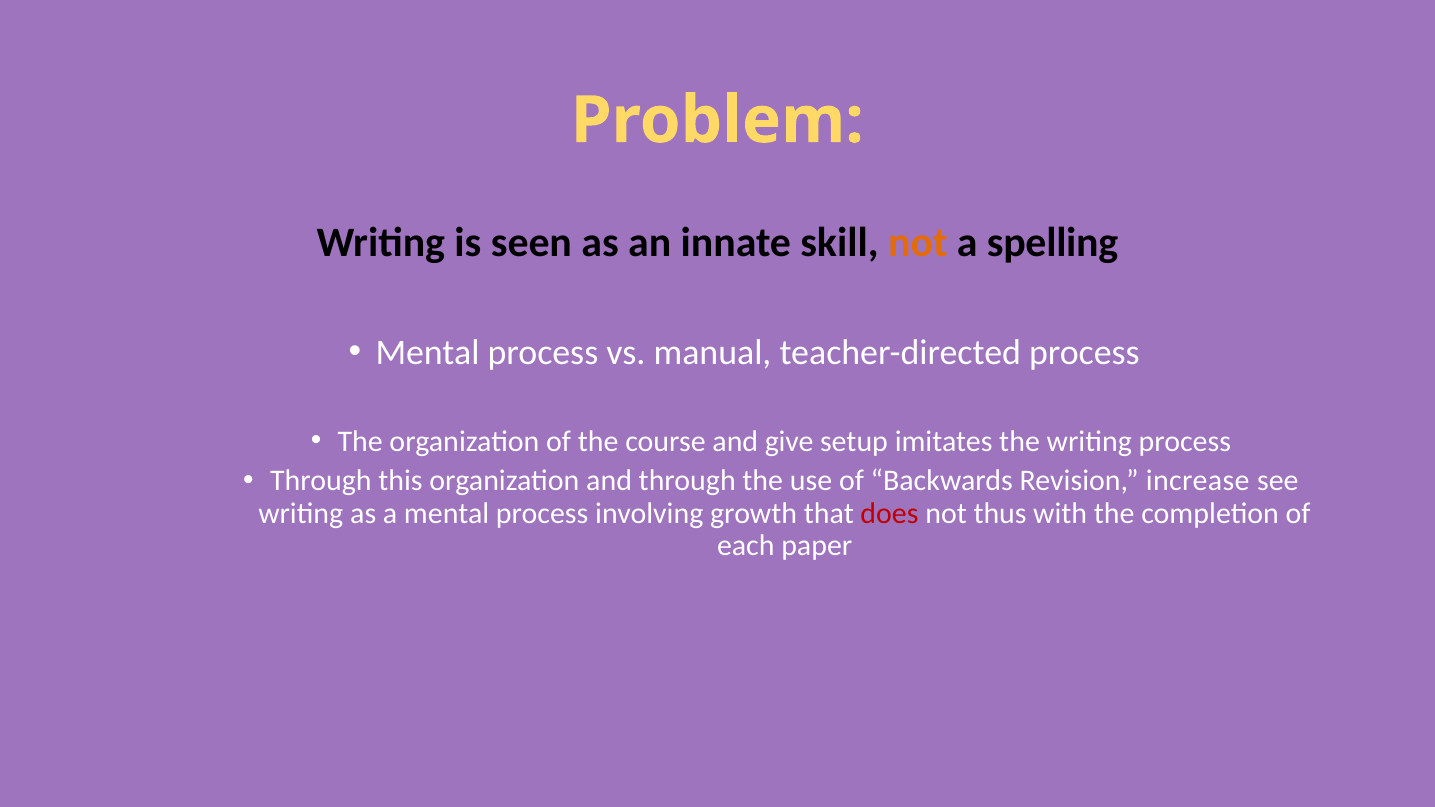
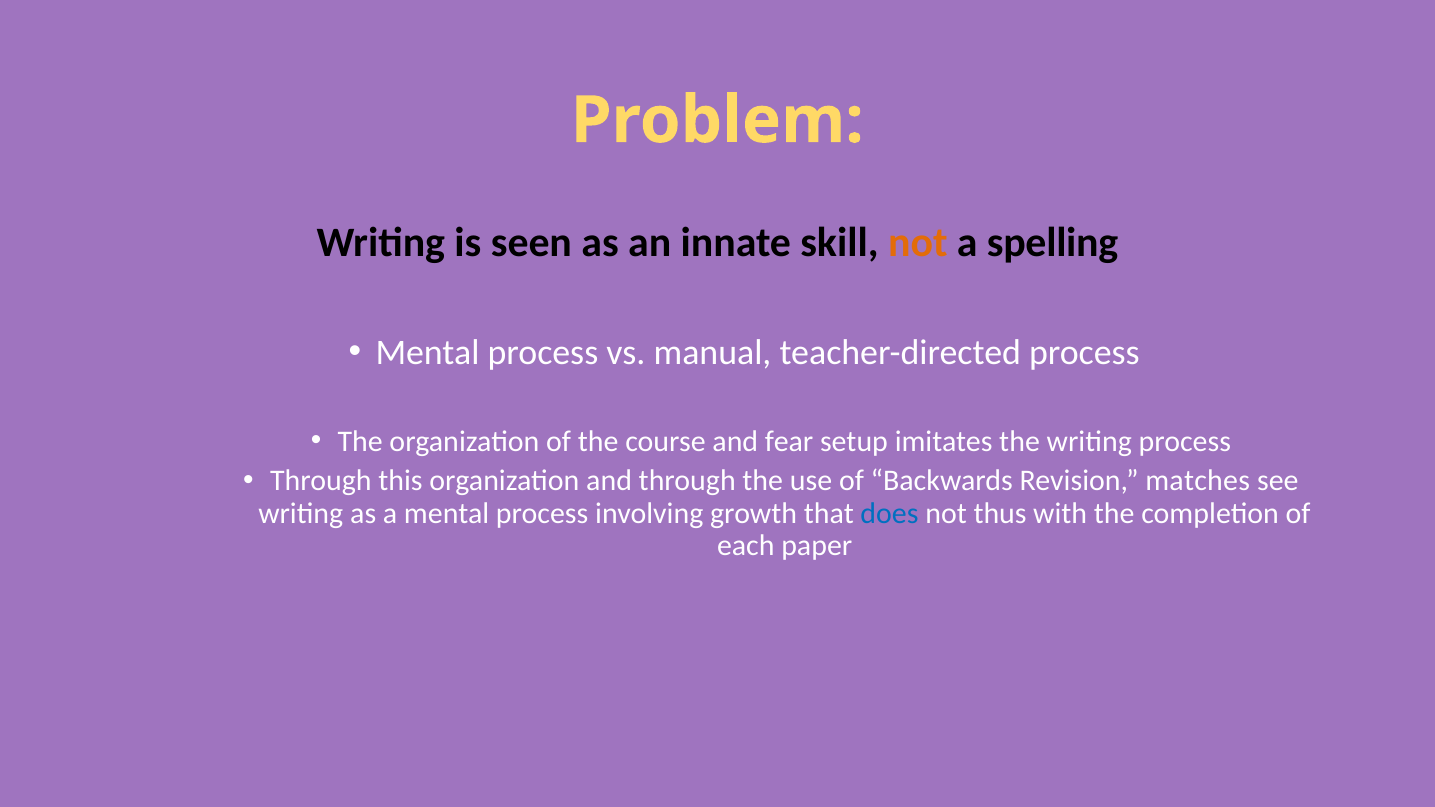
give: give -> fear
increase: increase -> matches
does colour: red -> blue
